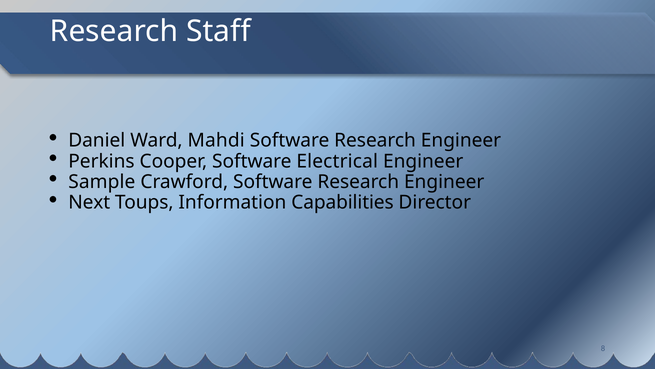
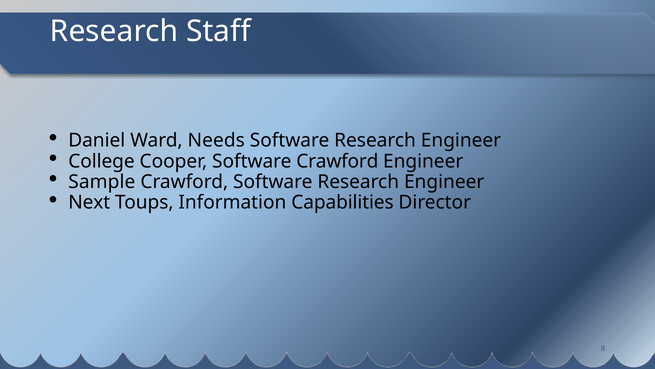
Mahdi: Mahdi -> Needs
Perkins: Perkins -> College
Software Electrical: Electrical -> Crawford
